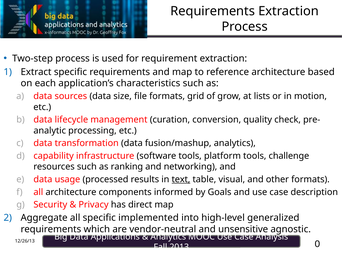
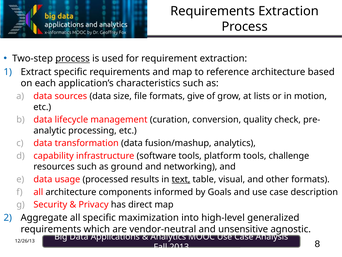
process at (73, 58) underline: none -> present
grid: grid -> give
ranking: ranking -> ground
implemented: implemented -> maximization
0: 0 -> 8
